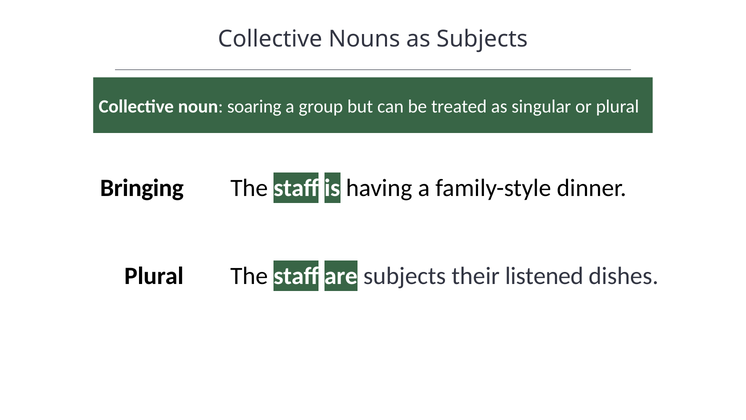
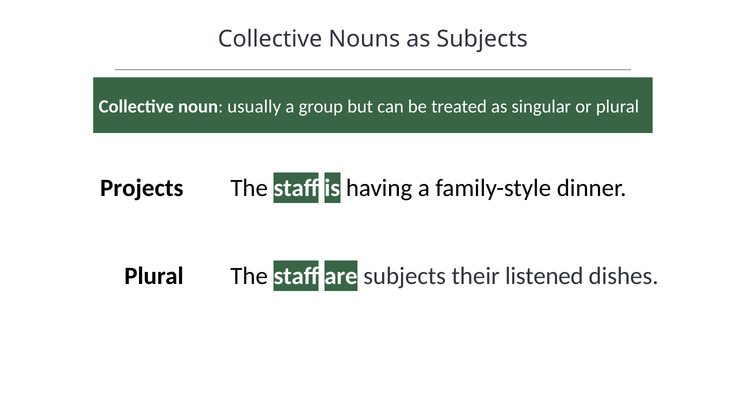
soaring: soaring -> usually
Bringing: Bringing -> Projects
